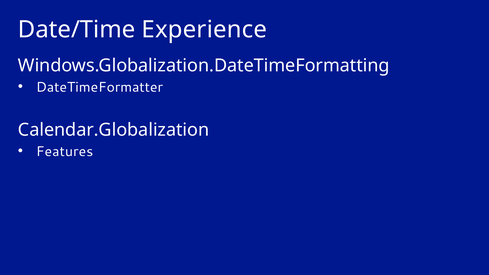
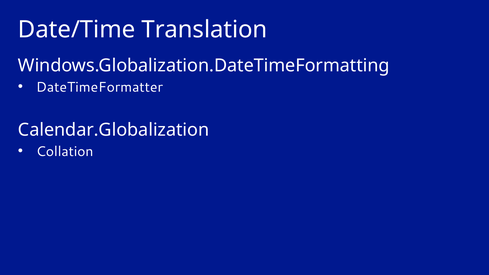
Experience: Experience -> Translation
Features: Features -> Collation
